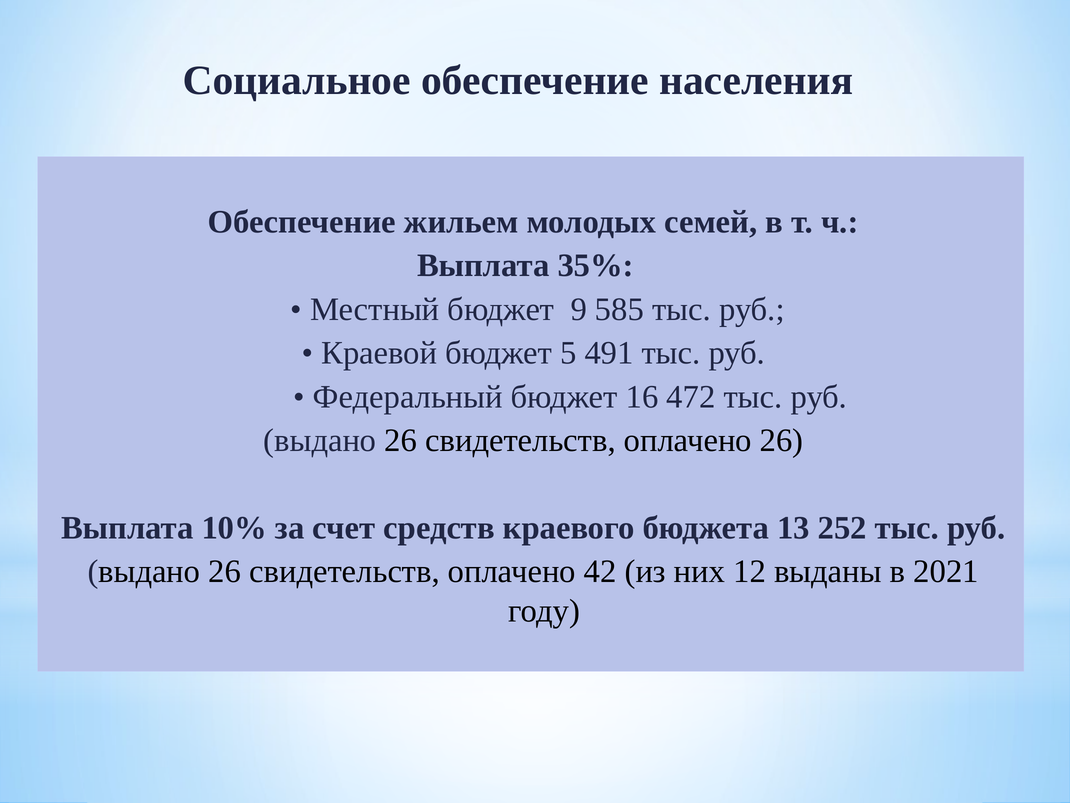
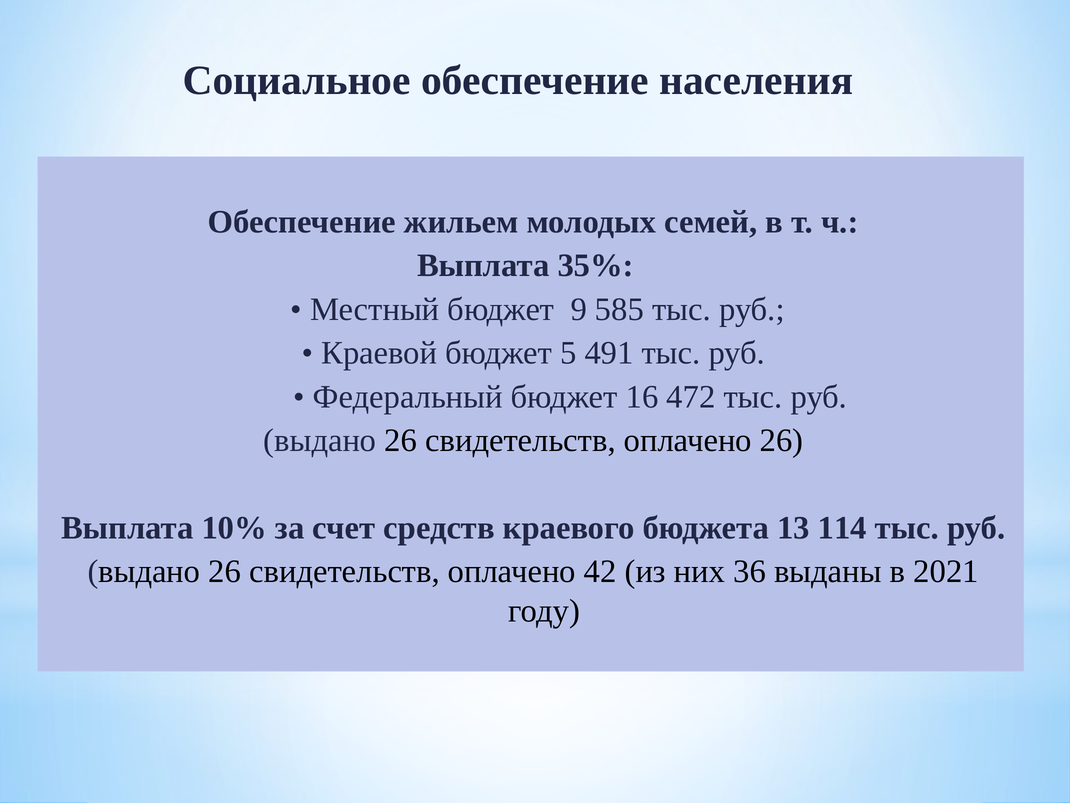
252: 252 -> 114
12: 12 -> 36
